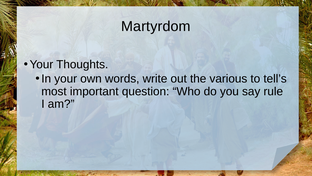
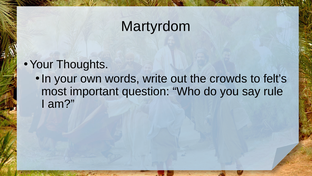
various: various -> crowds
tell’s: tell’s -> felt’s
